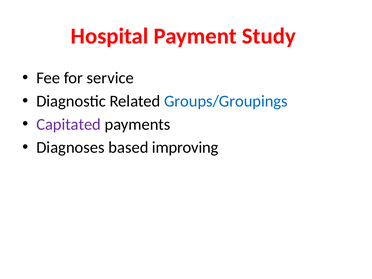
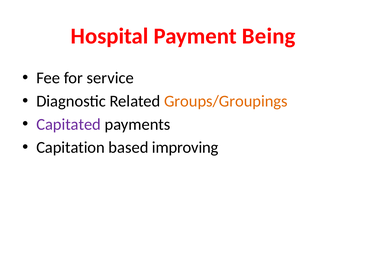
Study: Study -> Being
Groups/Groupings colour: blue -> orange
Diagnoses: Diagnoses -> Capitation
